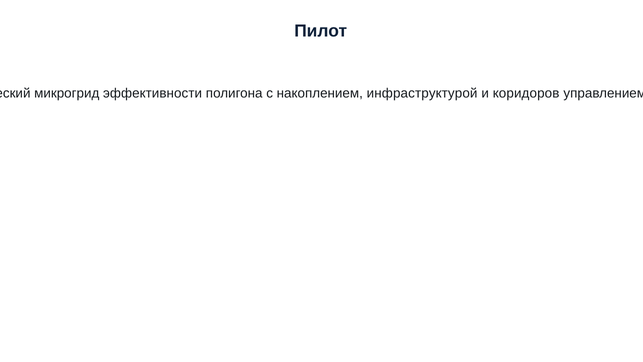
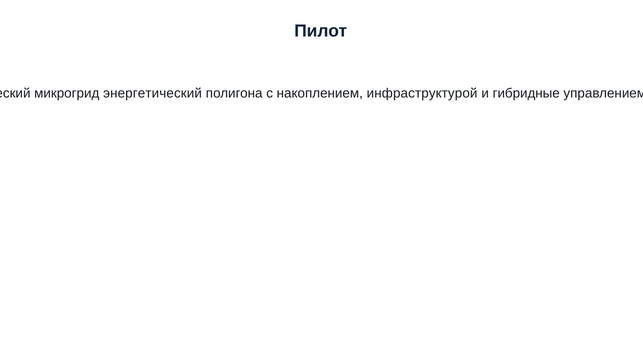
микрогрид эффективности: эффективности -> энергетический
коридоров: коридоров -> гибридные
